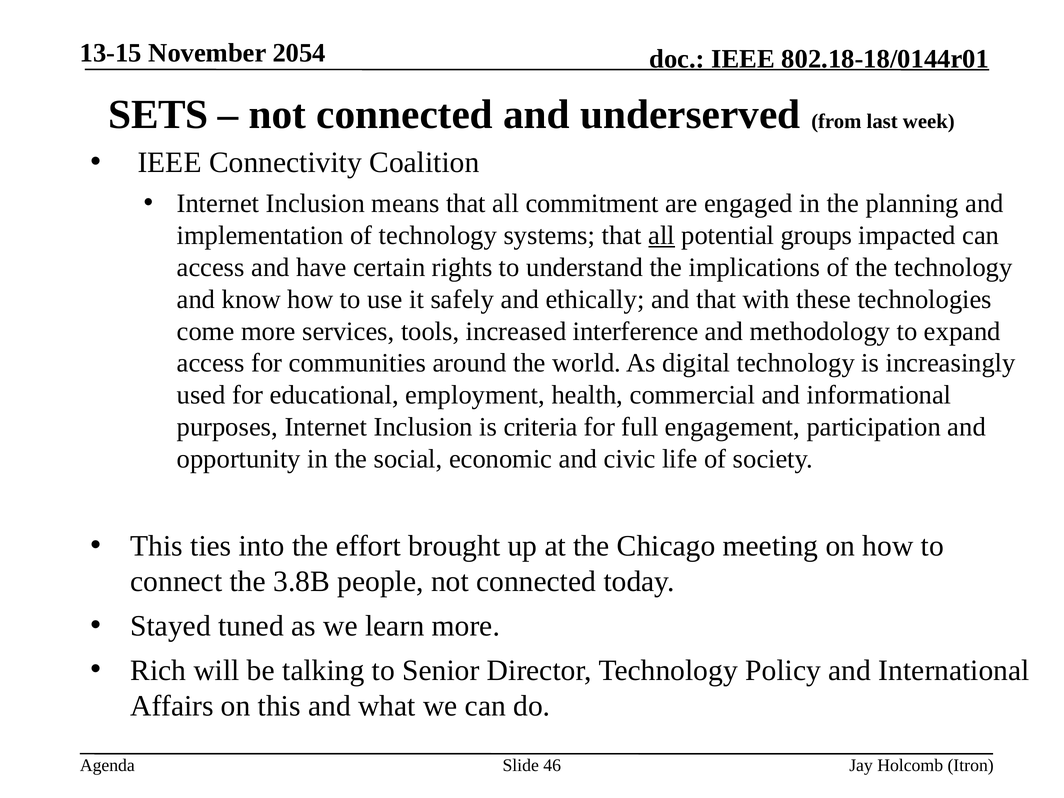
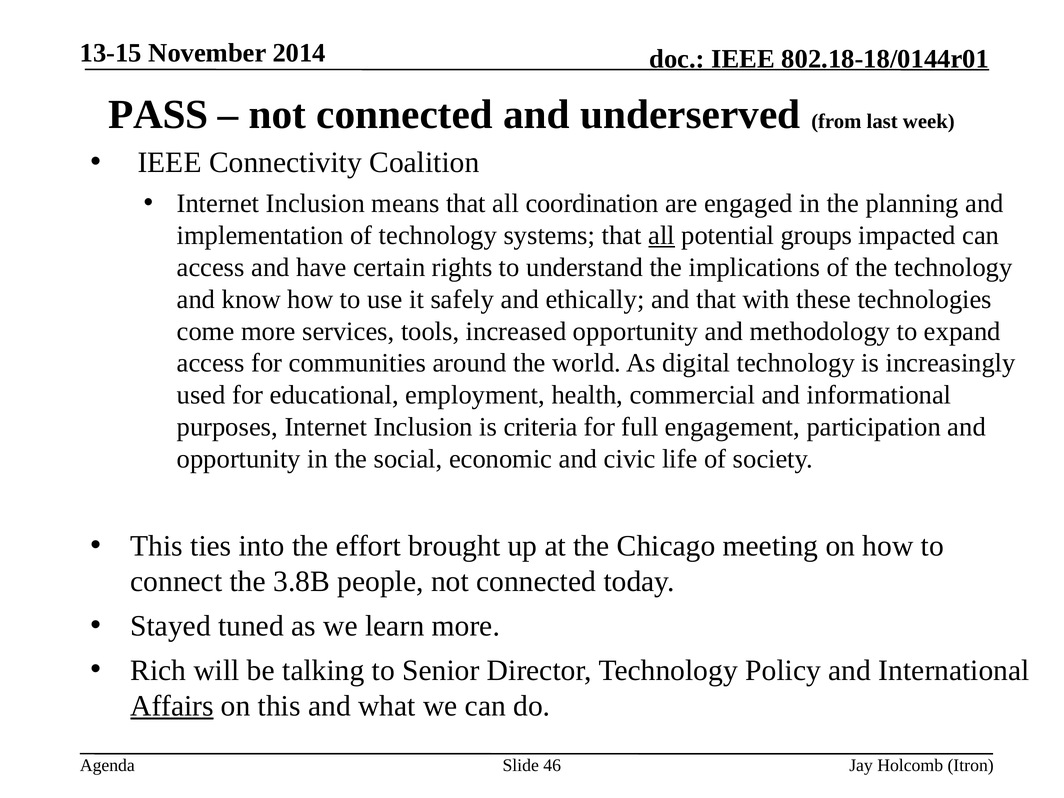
2054: 2054 -> 2014
SETS: SETS -> PASS
commitment: commitment -> coordination
increased interference: interference -> opportunity
Affairs underline: none -> present
